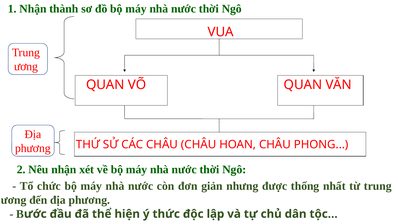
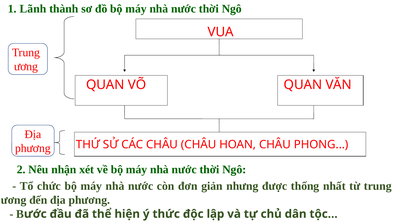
1 Nhận: Nhận -> Lãnh
